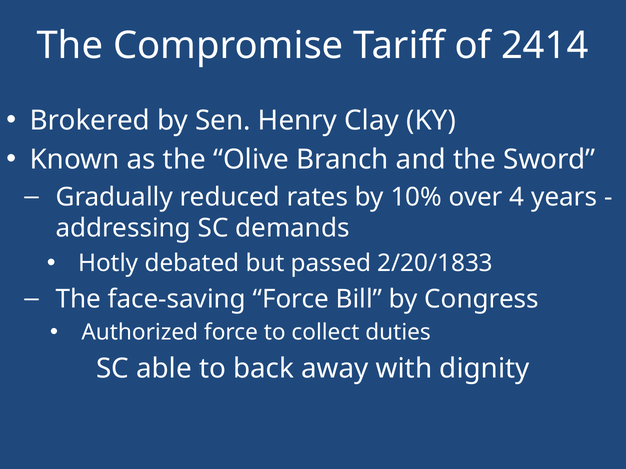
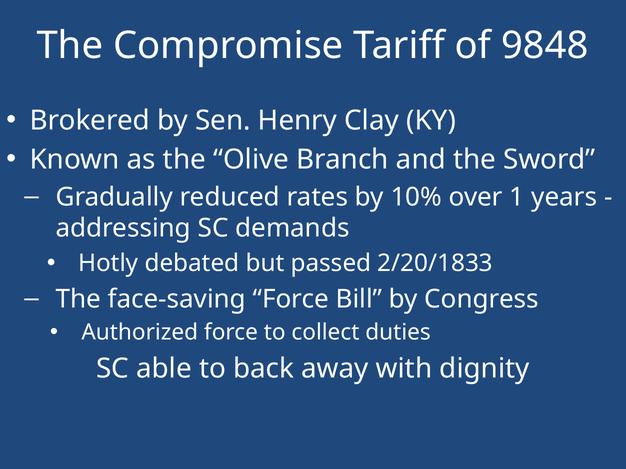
2414: 2414 -> 9848
4: 4 -> 1
